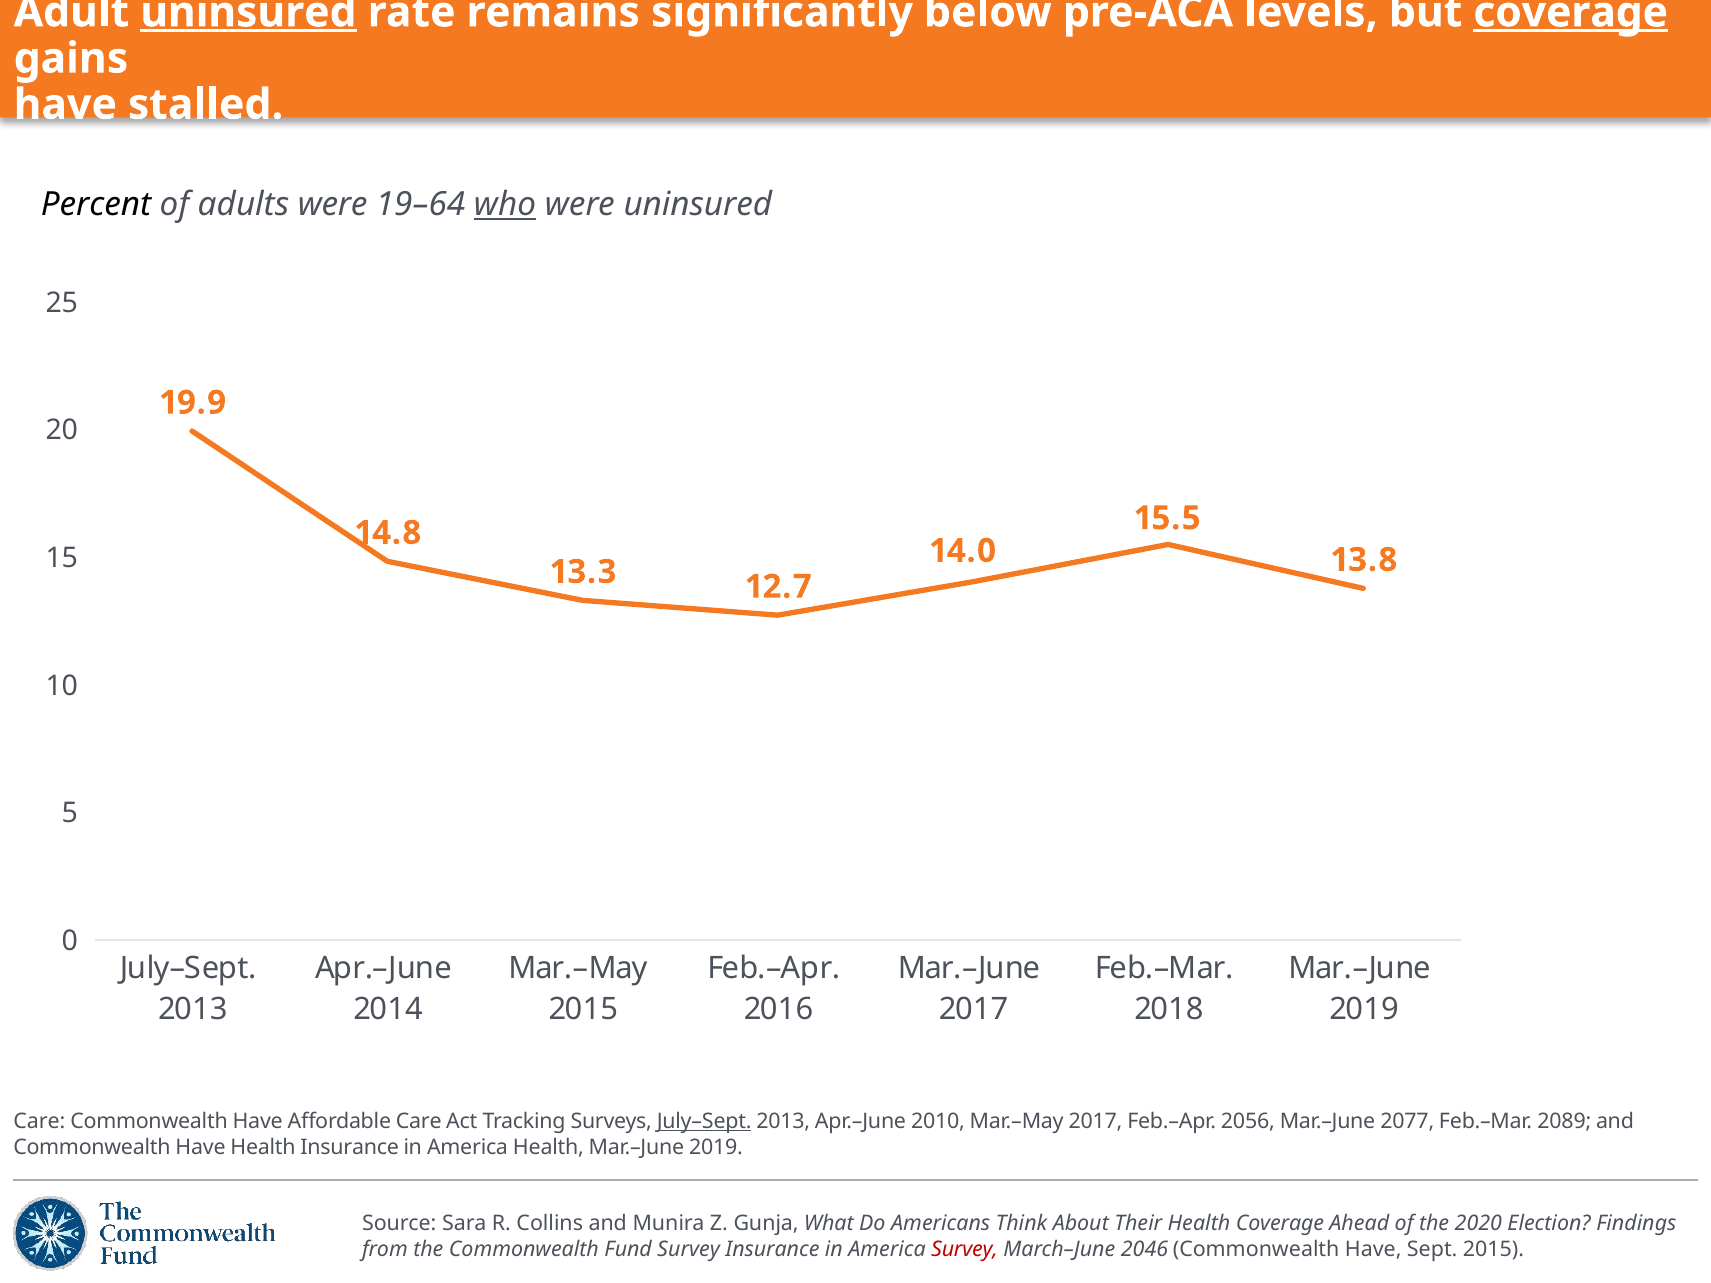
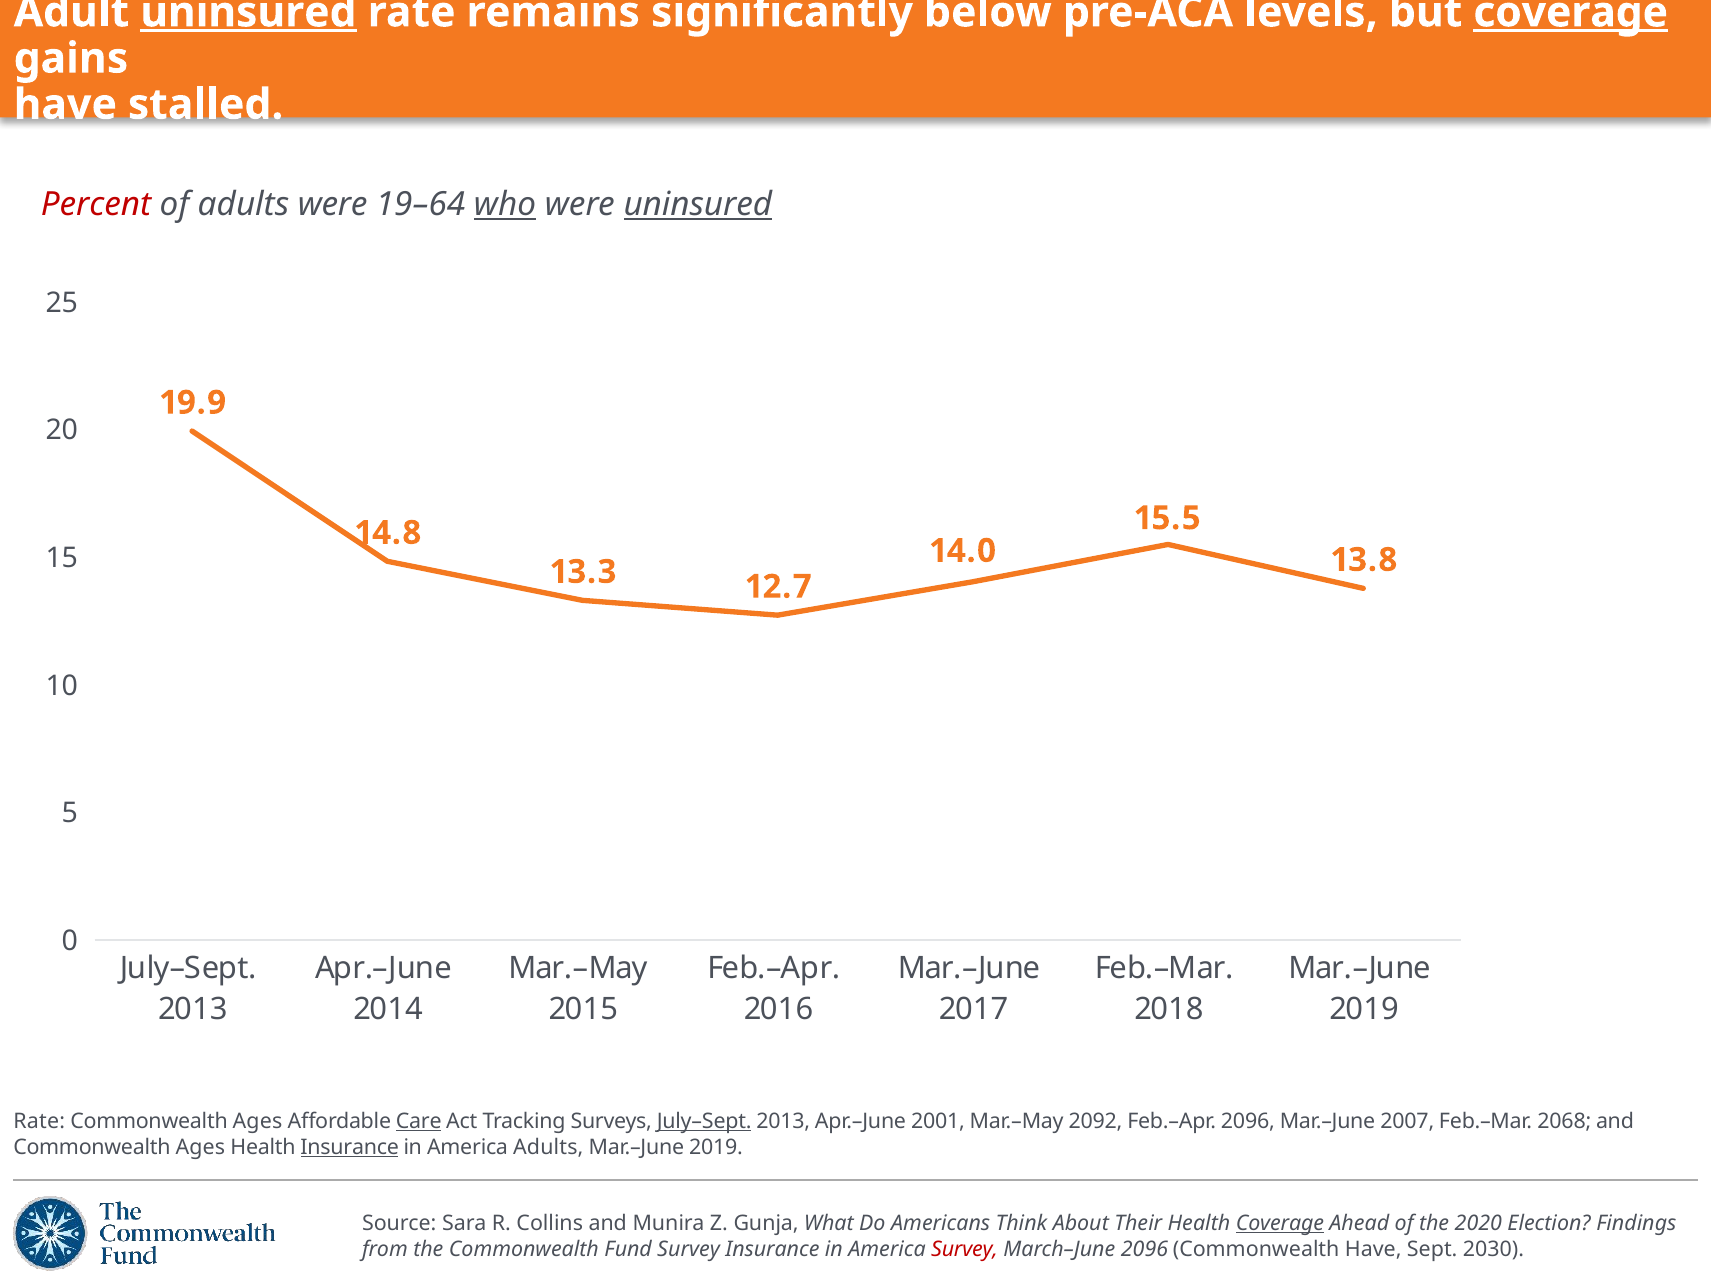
Percent colour: black -> red
uninsured at (698, 205) underline: none -> present
Care at (39, 1122): Care -> Rate
Have at (258, 1122): Have -> Ages
Care at (419, 1122) underline: none -> present
2010: 2010 -> 2001
Mar.–May 2017: 2017 -> 2092
Feb.–Apr 2056: 2056 -> 2096
2077: 2077 -> 2007
2089: 2089 -> 2068
Have at (201, 1147): Have -> Ages
Insurance at (350, 1147) underline: none -> present
America Health: Health -> Adults
Coverage at (1280, 1224) underline: none -> present
2046 at (1145, 1249): 2046 -> 2096
2015 at (1494, 1249): 2015 -> 2030
